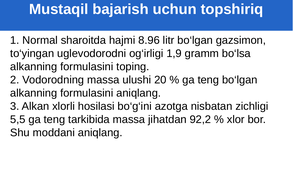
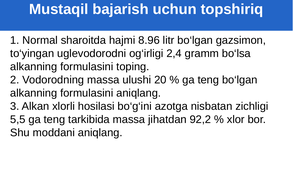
1,9: 1,9 -> 2,4
